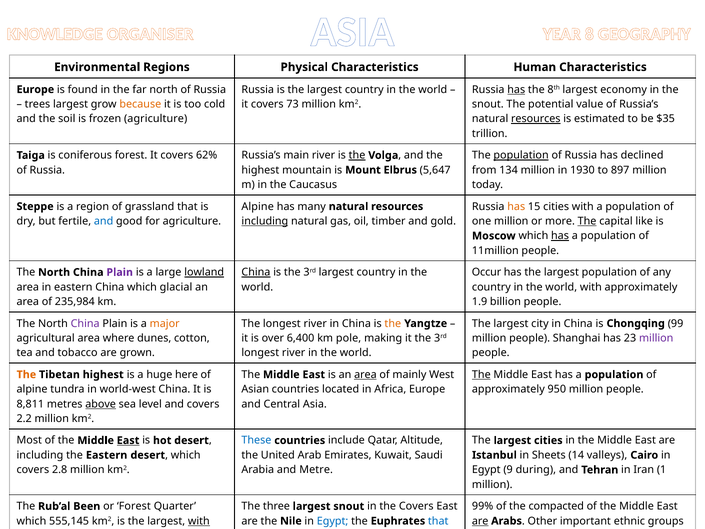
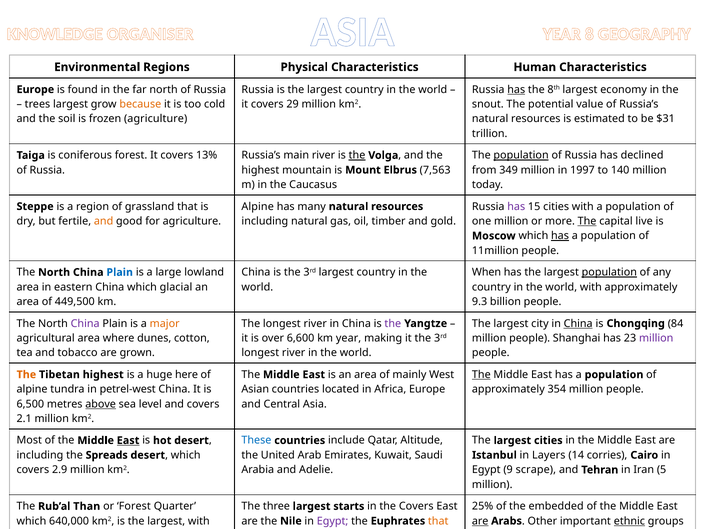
73: 73 -> 29
resources at (536, 119) underline: present -> none
$35: $35 -> $31
62%: 62% -> 13%
5,647: 5,647 -> 7,563
134: 134 -> 349
1930: 1930 -> 1997
897: 897 -> 140
has at (516, 206) colour: orange -> purple
and at (104, 221) colour: blue -> orange
including at (265, 221) underline: present -> none
like: like -> live
Plain at (120, 272) colour: purple -> blue
lowland underline: present -> none
China at (256, 272) underline: present -> none
Occur: Occur -> When
population at (609, 272) underline: none -> present
235,984: 235,984 -> 449,500
1.9: 1.9 -> 9.3
the at (393, 323) colour: orange -> purple
China at (578, 323) underline: none -> present
99: 99 -> 84
6,400: 6,400 -> 6,600
km pole: pole -> year
area at (365, 374) underline: present -> none
world-west: world-west -> petrel-west
950: 950 -> 354
8,811: 8,811 -> 6,500
2.2: 2.2 -> 2.1
the Eastern: Eastern -> Spreads
Sheets: Sheets -> Layers
valleys: valleys -> corries
2.8: 2.8 -> 2.9
and Metre: Metre -> Adelie
during: during -> scrape
1: 1 -> 5
Rub’al Been: Been -> Than
largest snout: snout -> starts
99%: 99% -> 25%
compacted: compacted -> embedded
555,145: 555,145 -> 640,000
with at (199, 521) underline: present -> none
Egypt at (333, 521) colour: blue -> purple
that at (438, 521) colour: blue -> orange
ethnic underline: none -> present
